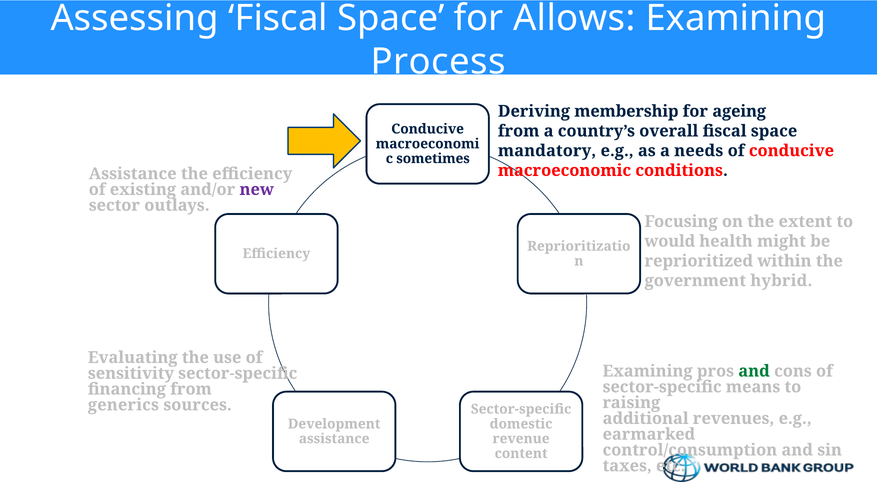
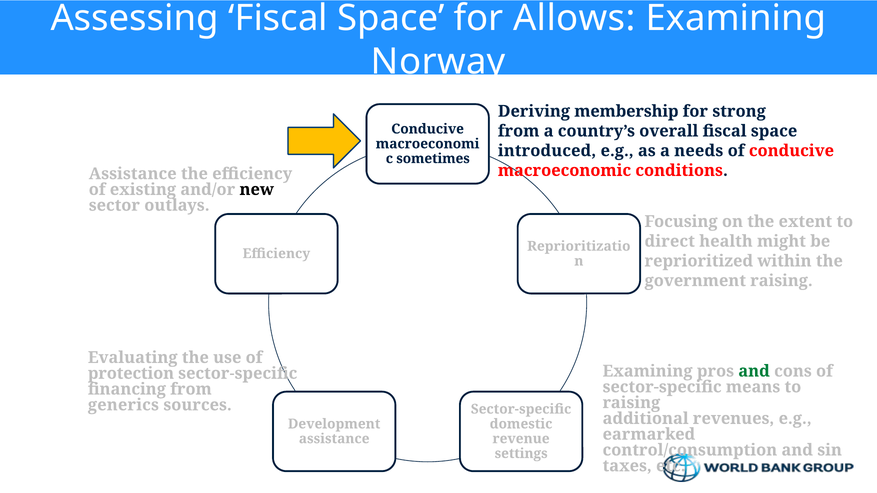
Process: Process -> Norway
ageing: ageing -> strong
mandatory: mandatory -> introduced
new colour: purple -> black
would: would -> direct
government hybrid: hybrid -> raising
sensitivity: sensitivity -> protection
content: content -> settings
